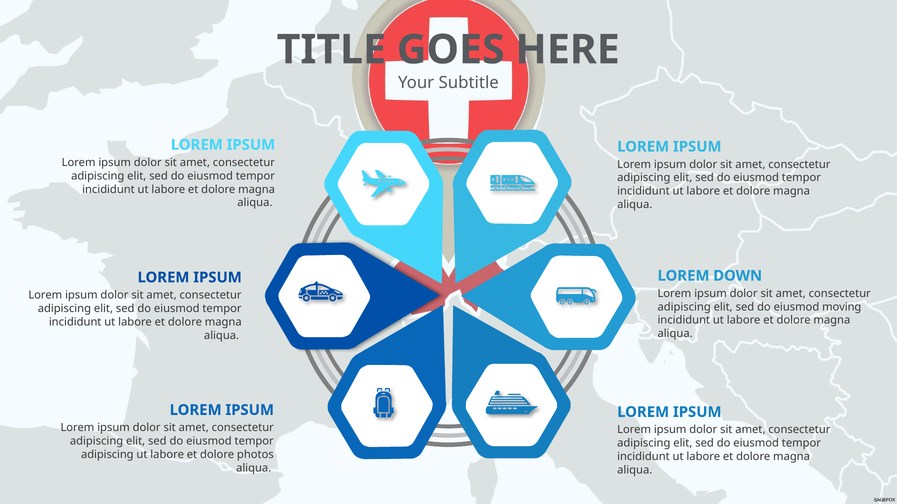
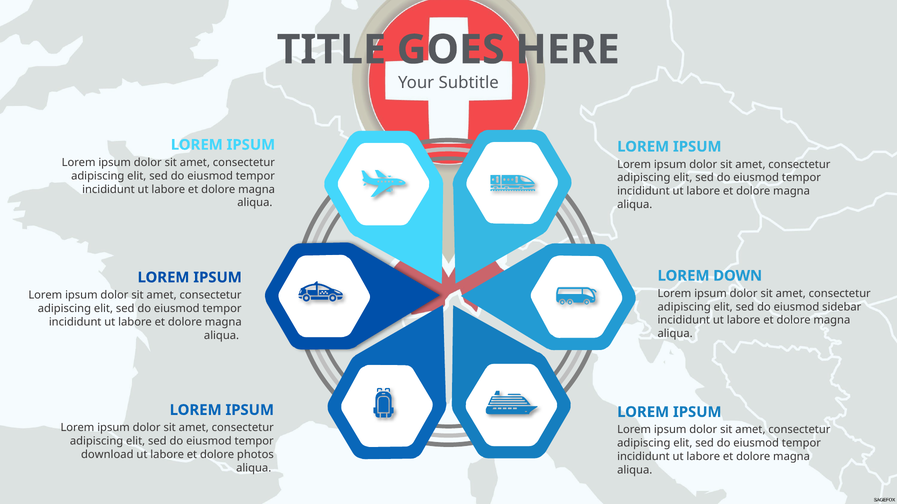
moving: moving -> sidebar
adipiscing at (107, 455): adipiscing -> download
